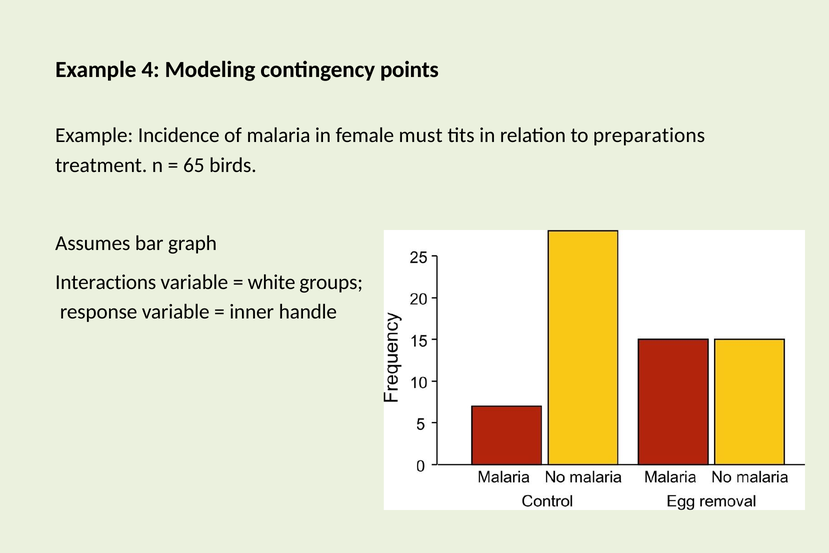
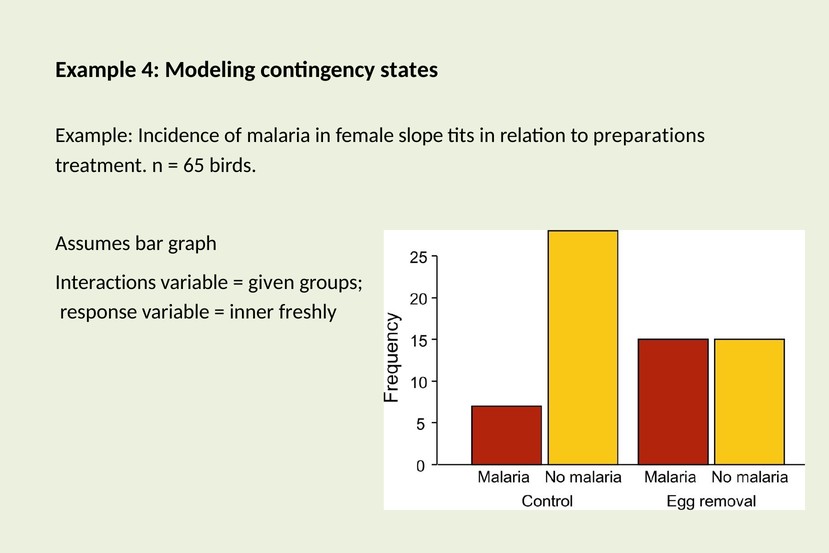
points: points -> states
must: must -> slope
white: white -> given
handle: handle -> freshly
